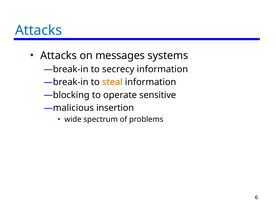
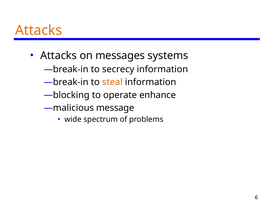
Attacks at (39, 30) colour: blue -> orange
sensitive: sensitive -> enhance
insertion: insertion -> message
